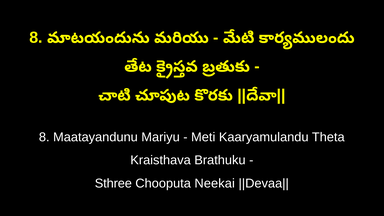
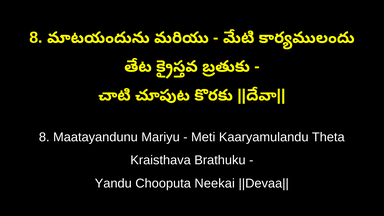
Sthree: Sthree -> Yandu
